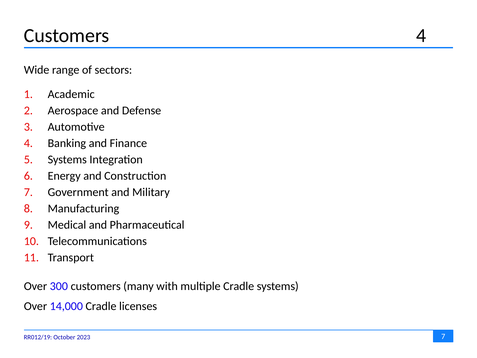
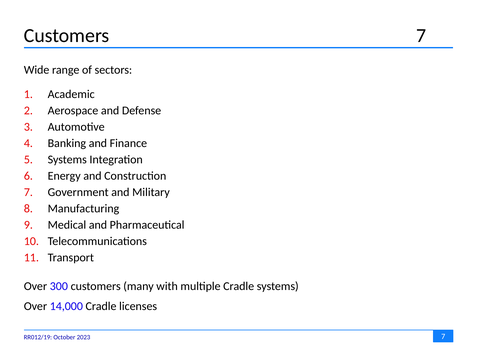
Customers 4: 4 -> 7
